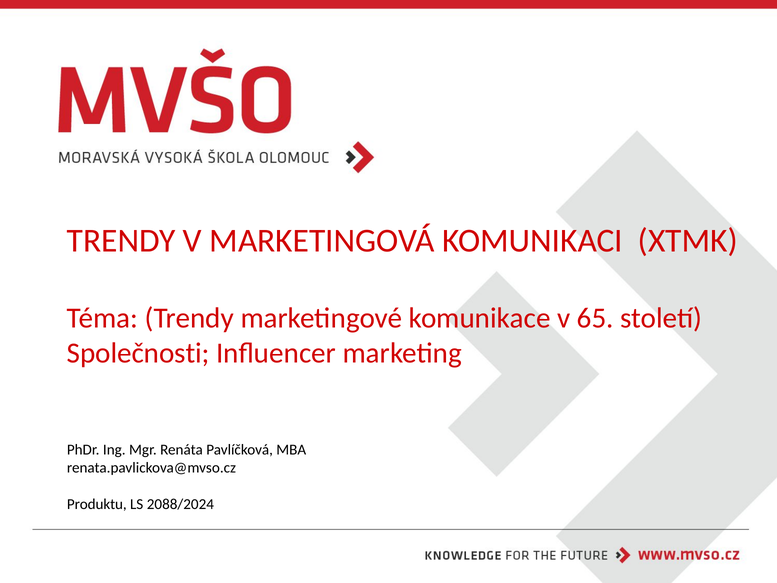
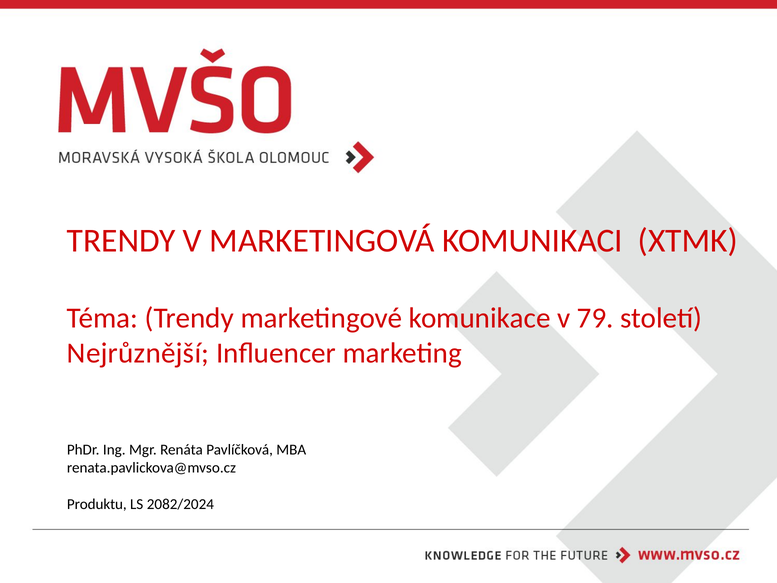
65: 65 -> 79
Společnosti: Společnosti -> Nejrůznější
2088/2024: 2088/2024 -> 2082/2024
